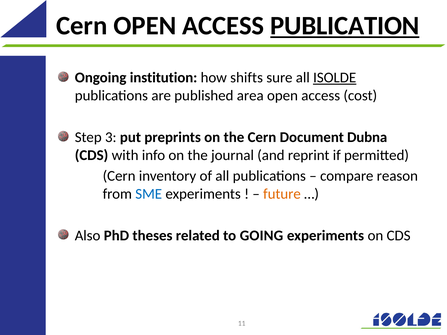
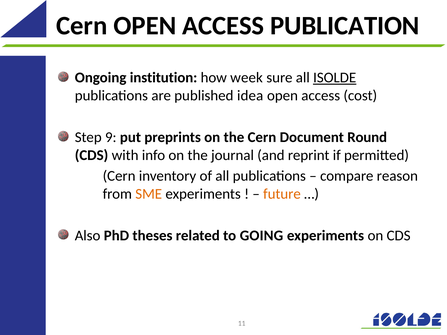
PUBLICATION underline: present -> none
shifts: shifts -> week
area: area -> idea
3: 3 -> 9
Dubna: Dubna -> Round
SME colour: blue -> orange
